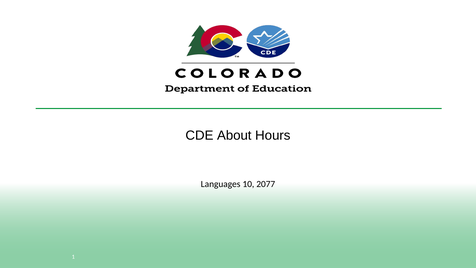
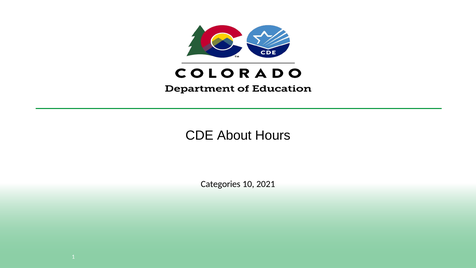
Languages: Languages -> Categories
2077: 2077 -> 2021
